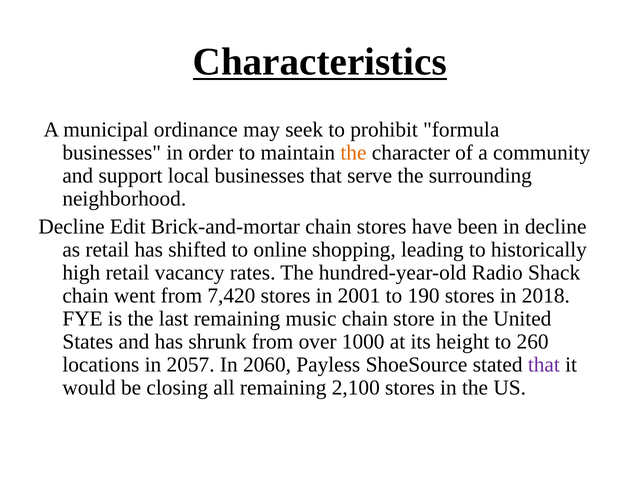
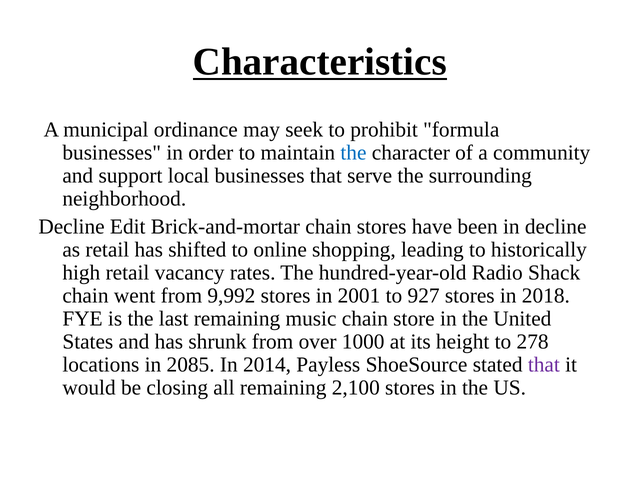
the at (353, 153) colour: orange -> blue
7,420: 7,420 -> 9,992
190: 190 -> 927
260: 260 -> 278
2057: 2057 -> 2085
2060: 2060 -> 2014
